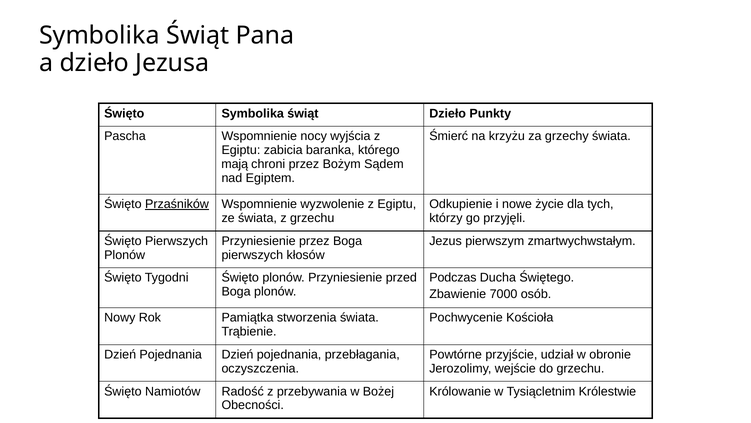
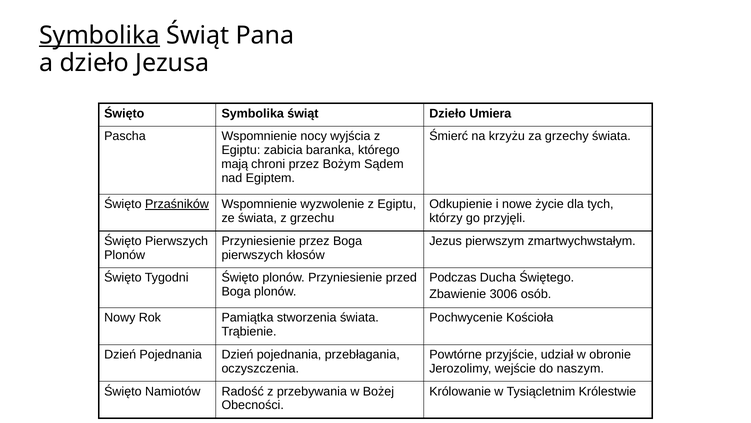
Symbolika at (99, 36) underline: none -> present
Punkty: Punkty -> Umiera
7000: 7000 -> 3006
do grzechu: grzechu -> naszym
